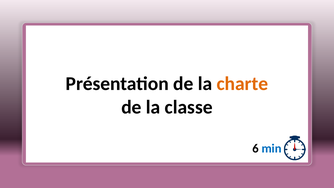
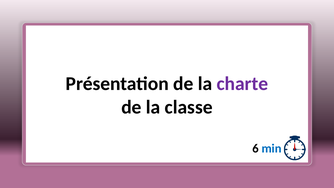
charte colour: orange -> purple
